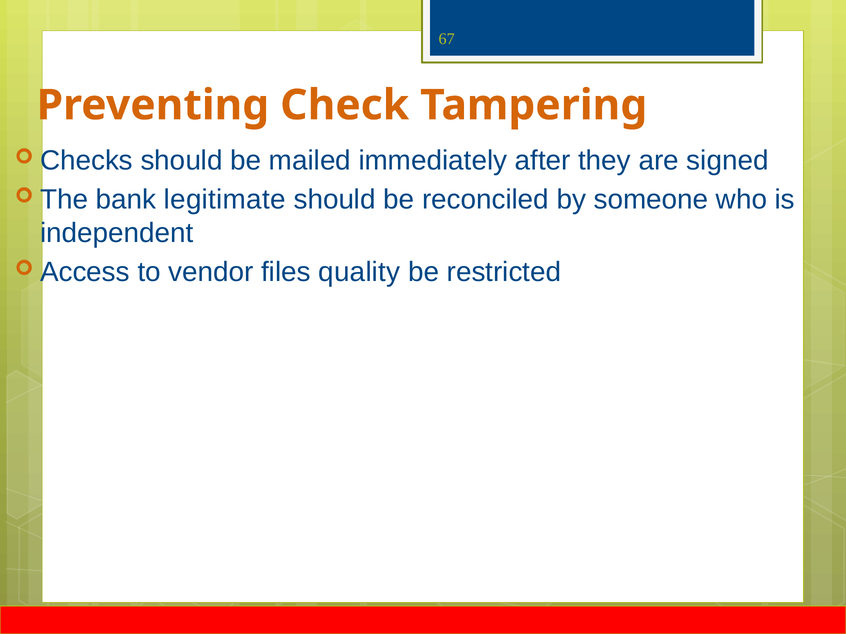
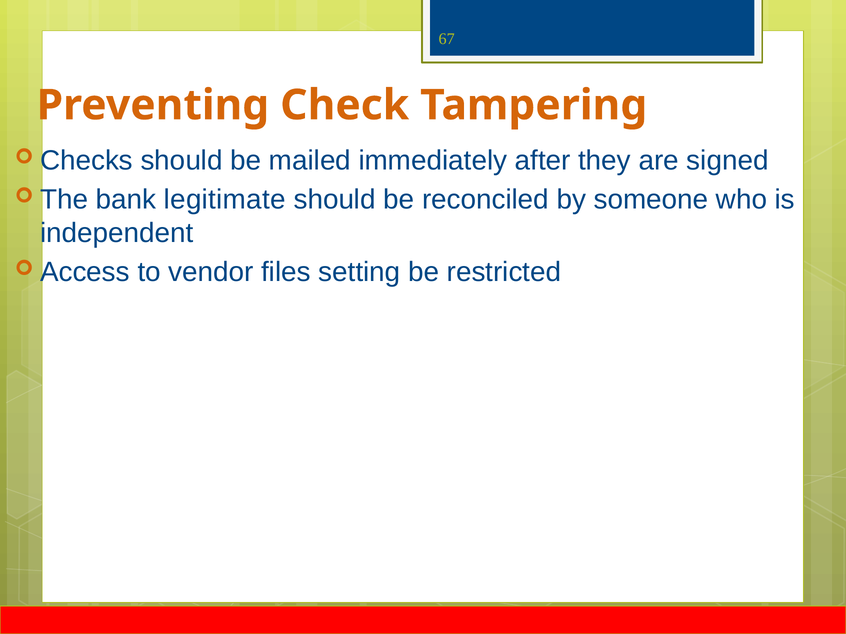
quality: quality -> setting
